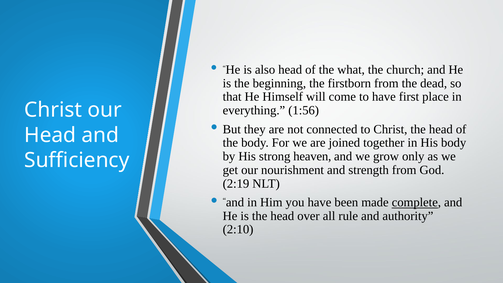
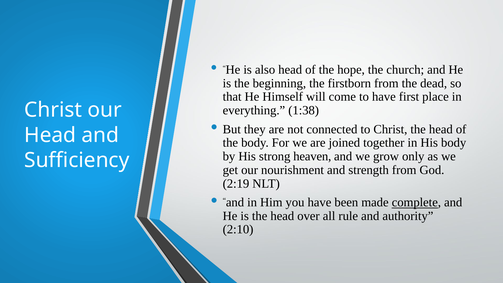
what: what -> hope
1:56: 1:56 -> 1:38
